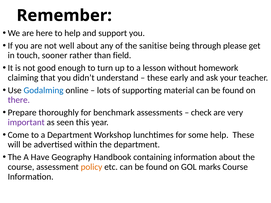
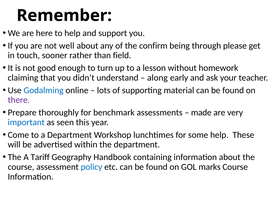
sanitise: sanitise -> confirm
these at (157, 78): these -> along
check: check -> made
important colour: purple -> blue
Have: Have -> Tariff
policy colour: orange -> blue
